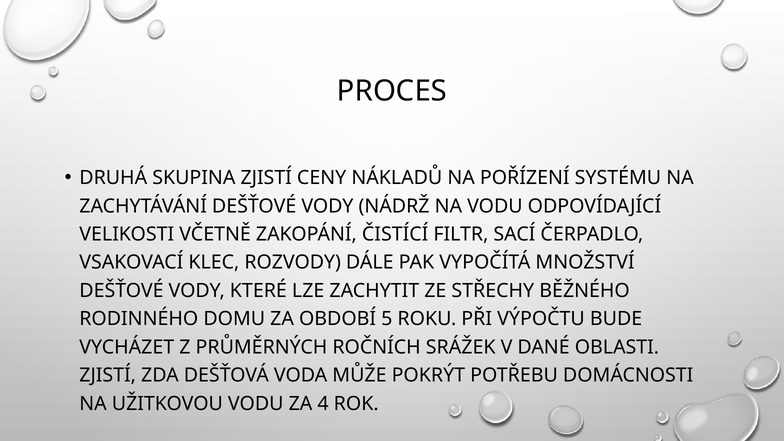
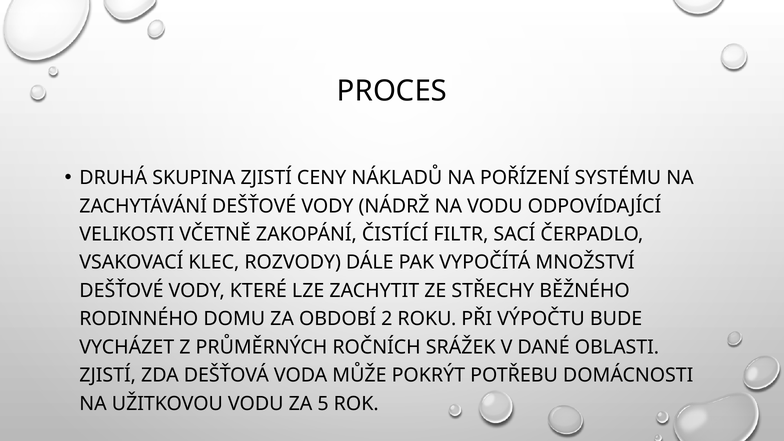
5: 5 -> 2
4: 4 -> 5
